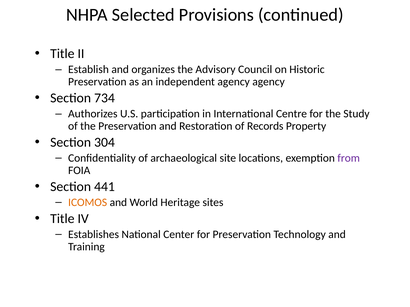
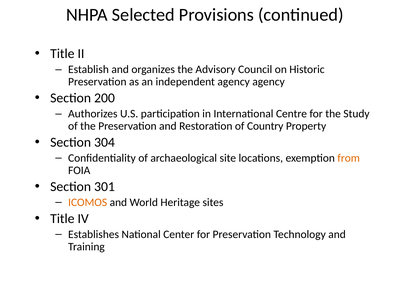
734: 734 -> 200
Records: Records -> Country
from colour: purple -> orange
441: 441 -> 301
